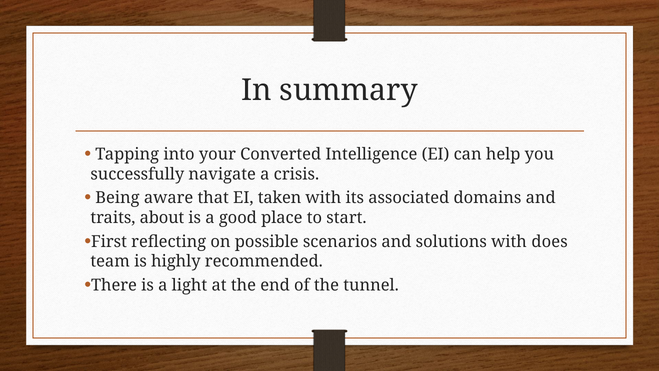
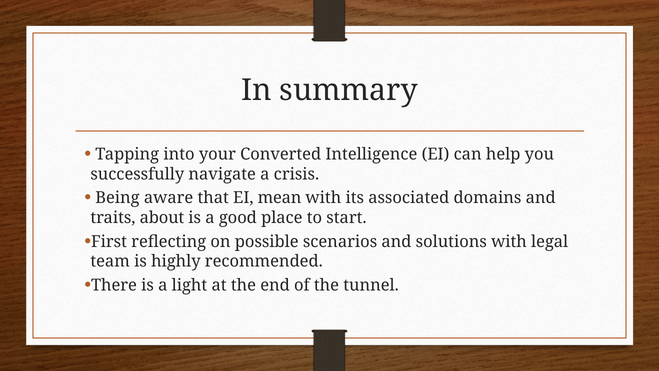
taken: taken -> mean
does: does -> legal
